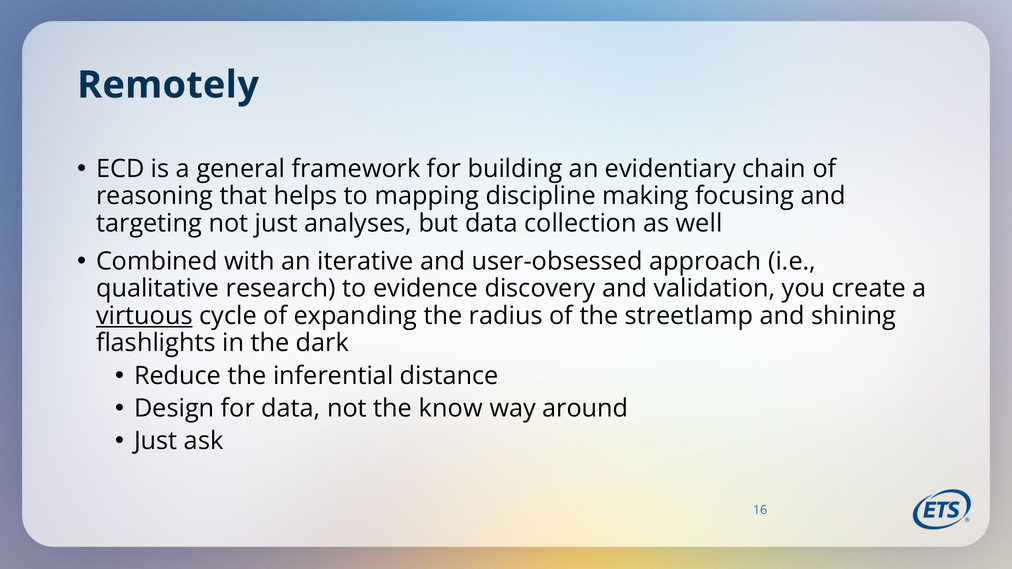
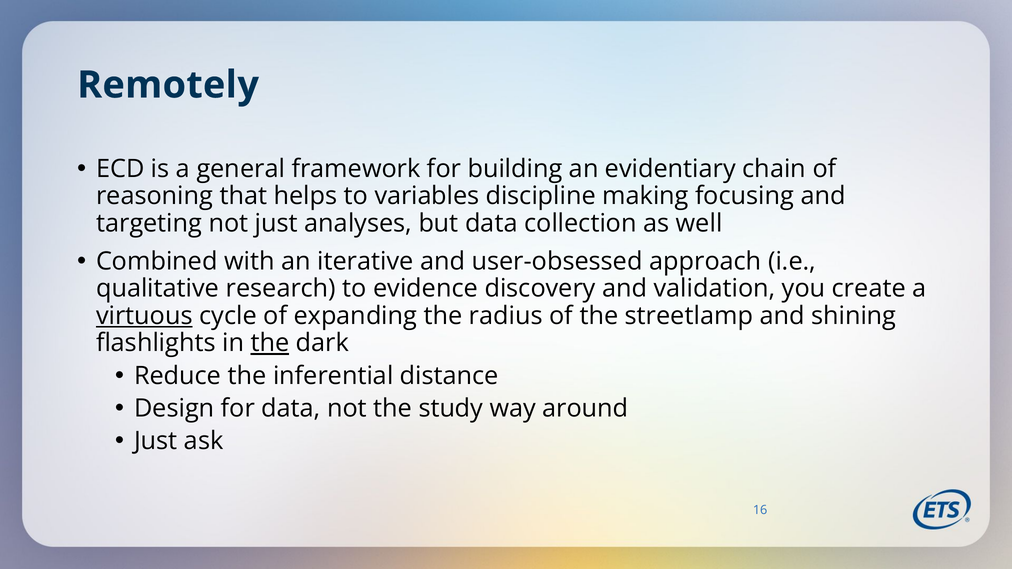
mapping: mapping -> variables
the at (270, 343) underline: none -> present
know: know -> study
